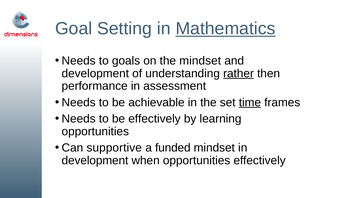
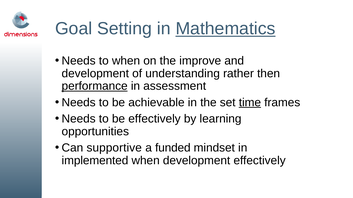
to goals: goals -> when
the mindset: mindset -> improve
rather underline: present -> none
performance underline: none -> present
development at (95, 161): development -> implemented
when opportunities: opportunities -> development
